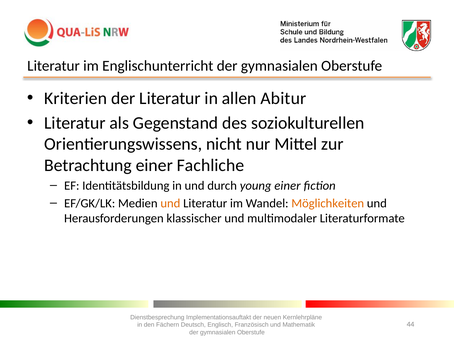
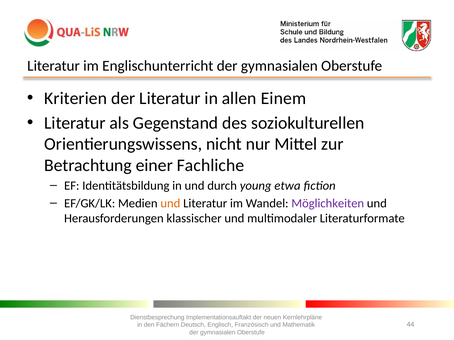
Abitur: Abitur -> Einem
young einer: einer -> etwa
Möglichkeiten colour: orange -> purple
